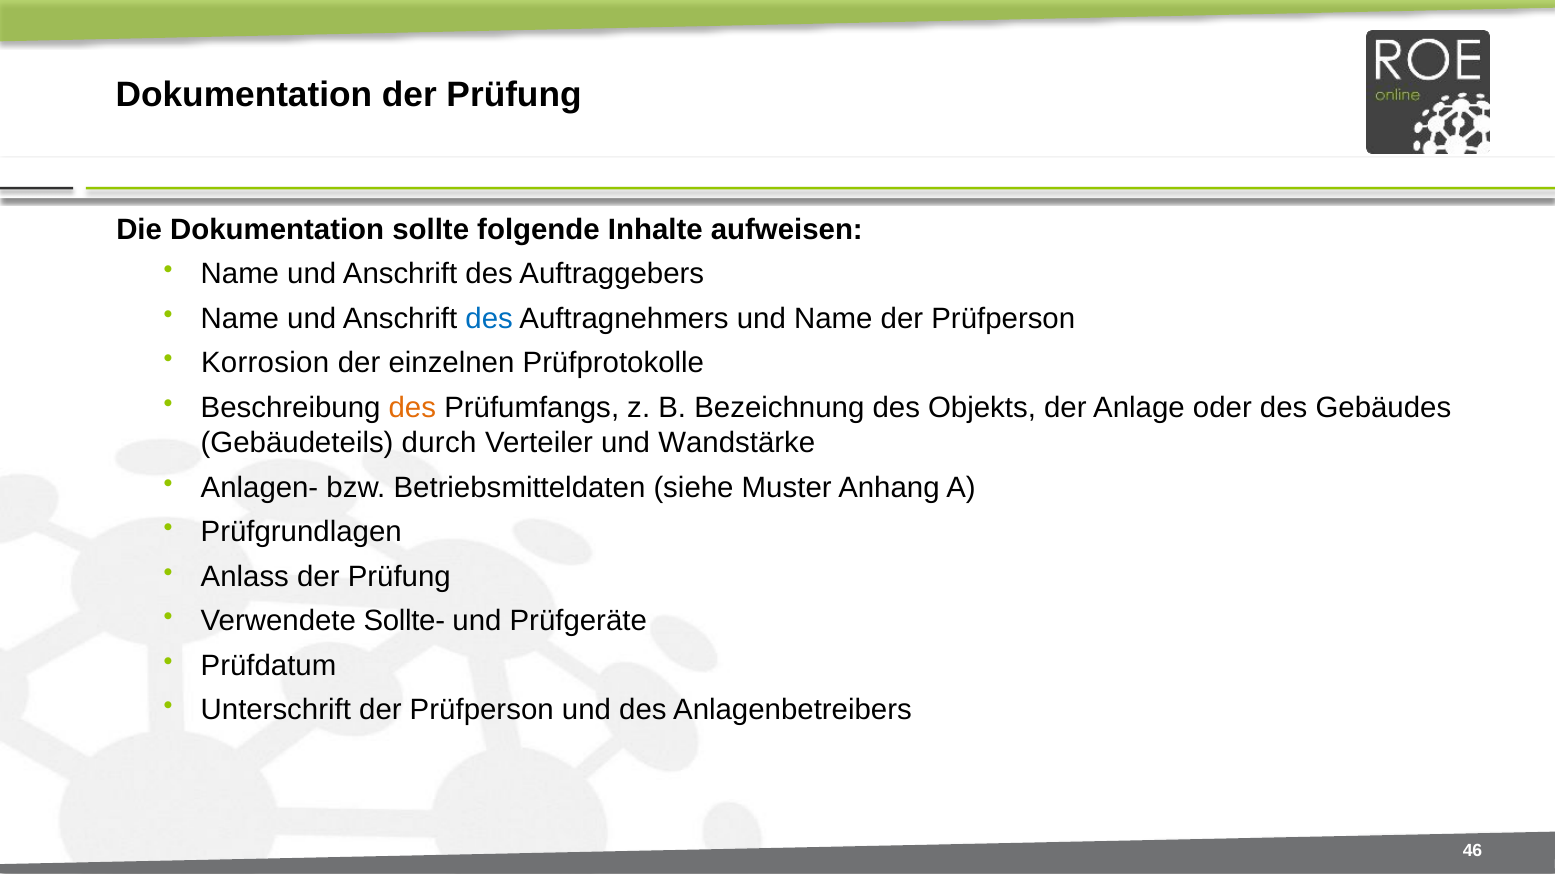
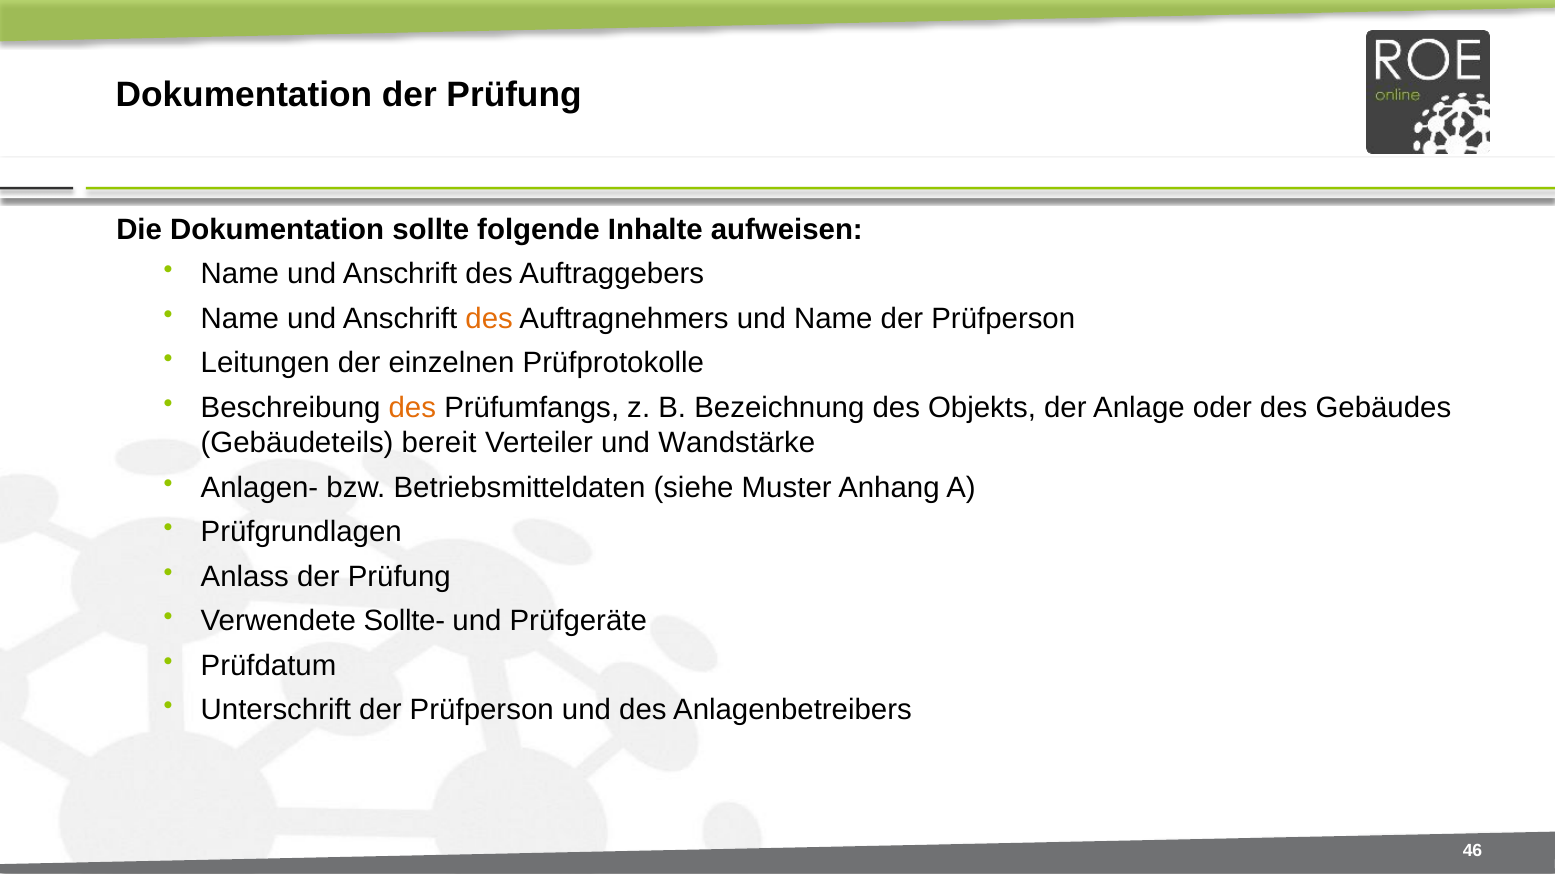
des at (489, 319) colour: blue -> orange
Korrosion: Korrosion -> Leitungen
durch: durch -> bereit
